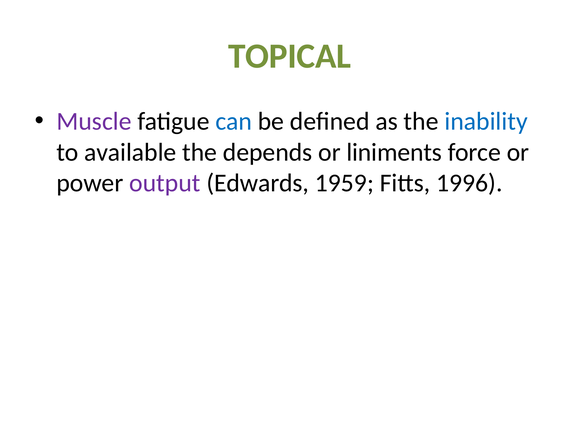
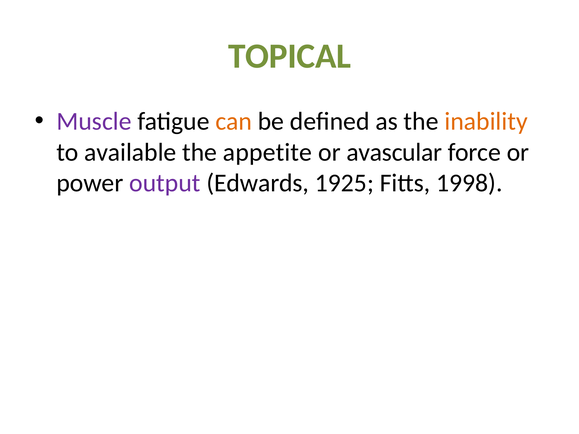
can colour: blue -> orange
inability colour: blue -> orange
depends: depends -> appetite
liniments: liniments -> avascular
1959: 1959 -> 1925
1996: 1996 -> 1998
